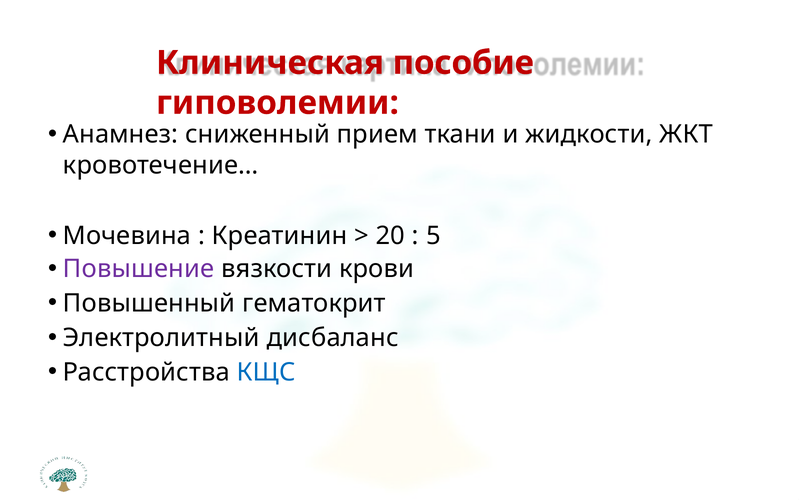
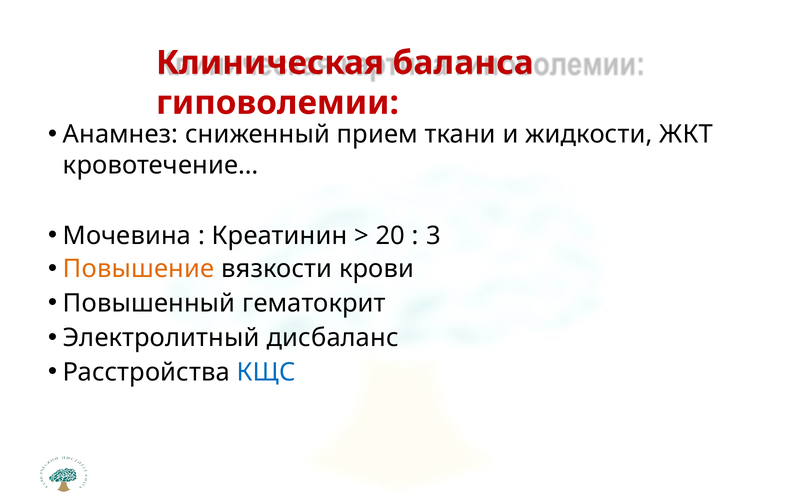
пособие: пособие -> баланса
5: 5 -> 3
Повышение colour: purple -> orange
